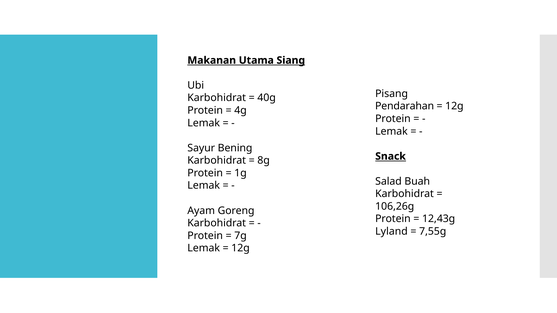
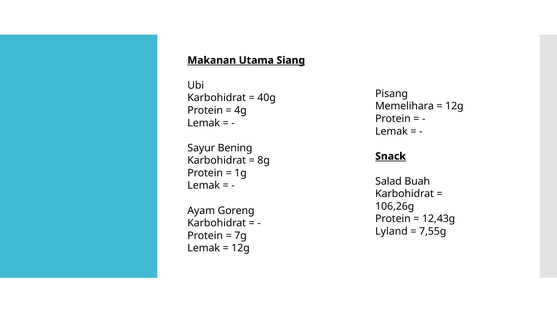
Pendarahan: Pendarahan -> Memelihara
